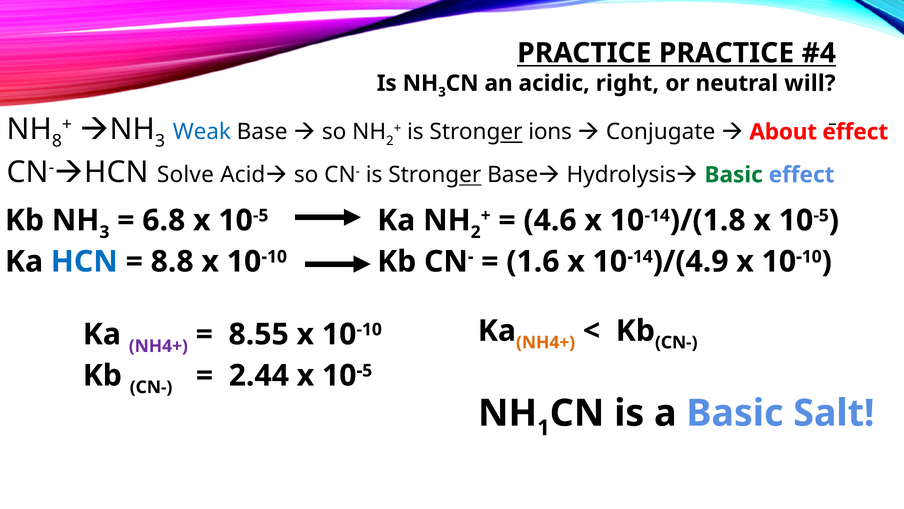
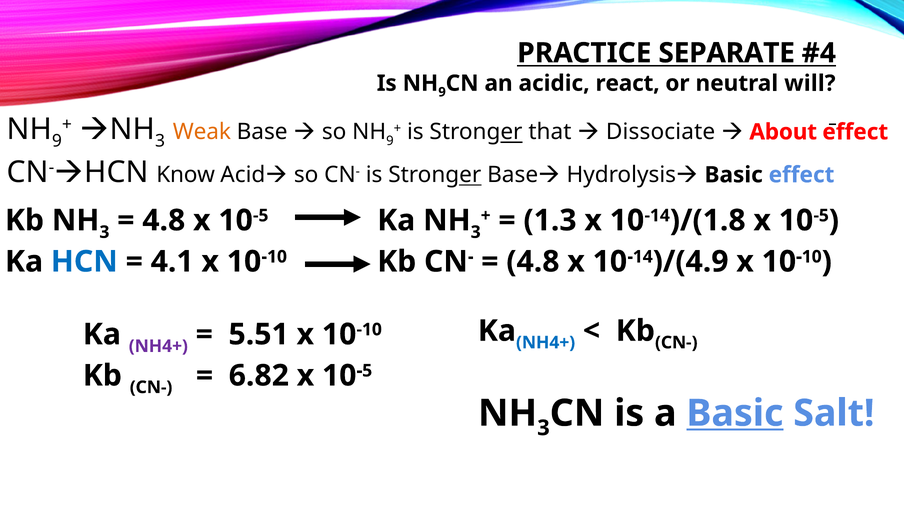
PRACTICE PRACTICE: PRACTICE -> SEPARATE
3 at (442, 92): 3 -> 9
right: right -> react
Weak colour: blue -> orange
2 at (390, 141): 2 -> 9
8 at (57, 141): 8 -> 9
ions: ions -> that
Conjugate: Conjugate -> Dissociate
Solve: Solve -> Know
Basic at (734, 175) colour: green -> black
4.6: 4.6 -> 1.3
6.8 at (164, 220): 6.8 -> 4.8
2 at (476, 232): 2 -> 3
8.8: 8.8 -> 4.1
1.6 at (533, 261): 1.6 -> 4.8
NH4+ at (546, 342) colour: orange -> blue
8.55: 8.55 -> 5.51
2.44: 2.44 -> 6.82
1 at (543, 428): 1 -> 3
Basic at (735, 413) underline: none -> present
